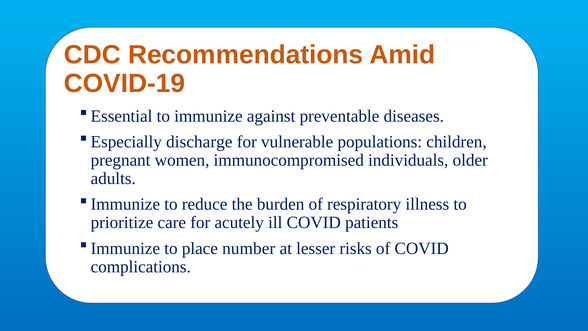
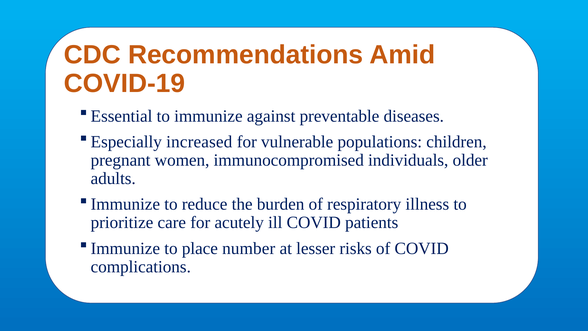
discharge: discharge -> increased
